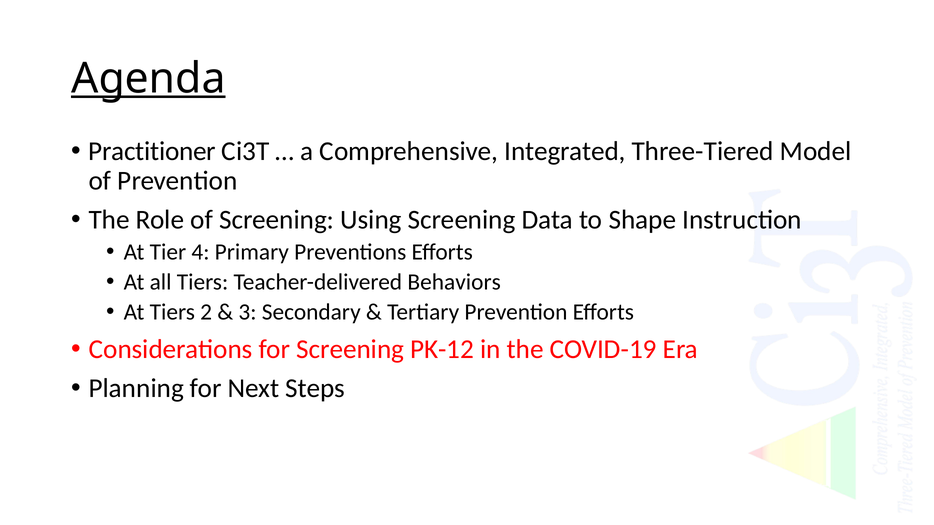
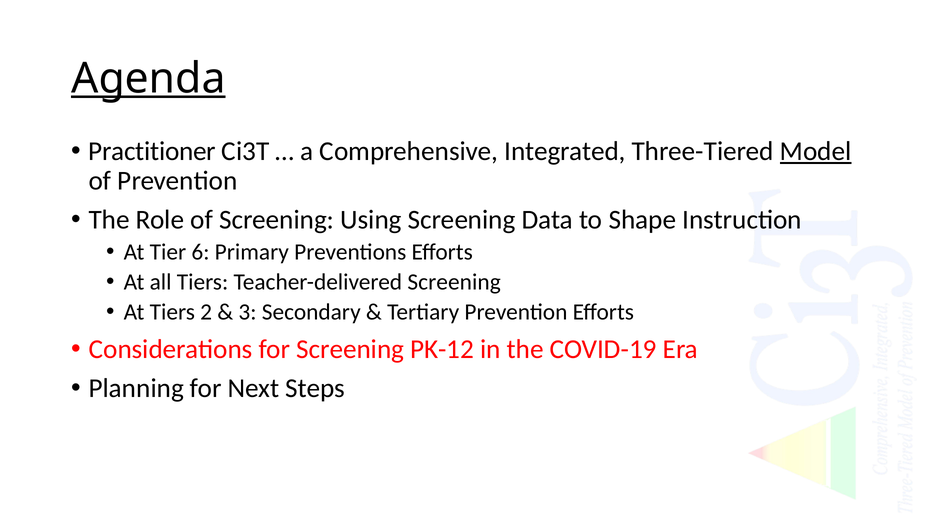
Model underline: none -> present
4: 4 -> 6
Teacher-delivered Behaviors: Behaviors -> Screening
